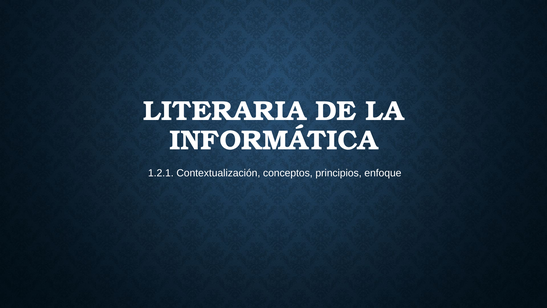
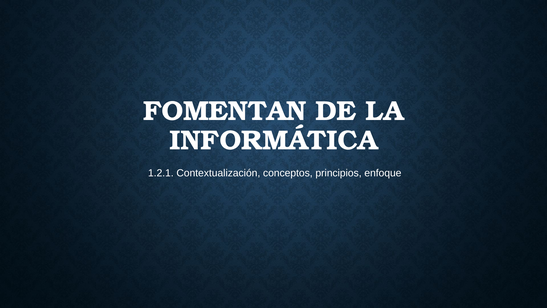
LITERARIA: LITERARIA -> FOMENTAN
